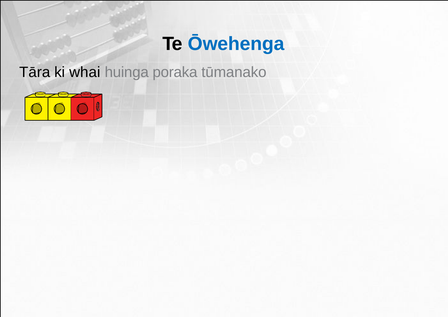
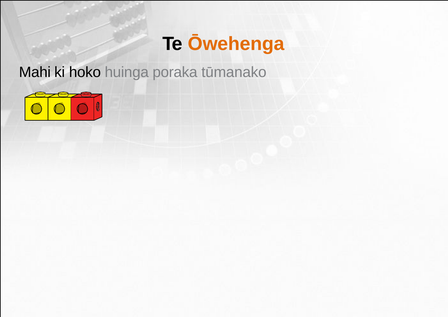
Ōwehenga colour: blue -> orange
Tāra: Tāra -> Mahi
whai: whai -> hoko
